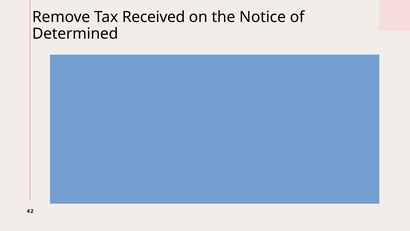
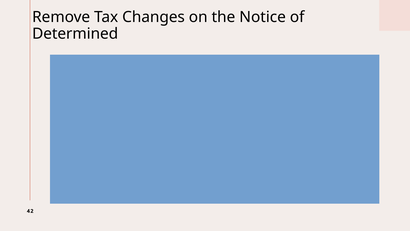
Received: Received -> Changes
